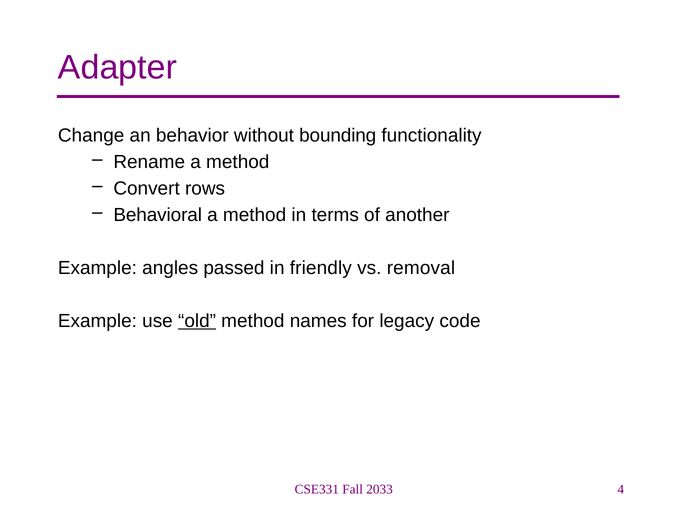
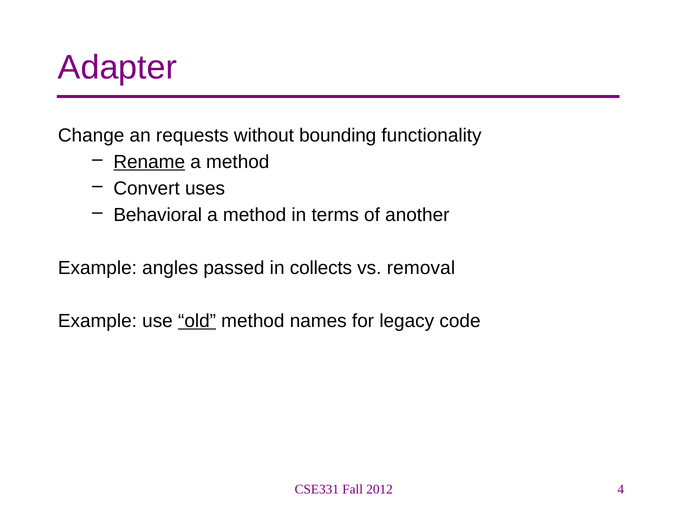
behavior: behavior -> requests
Rename underline: none -> present
rows: rows -> uses
friendly: friendly -> collects
2033: 2033 -> 2012
